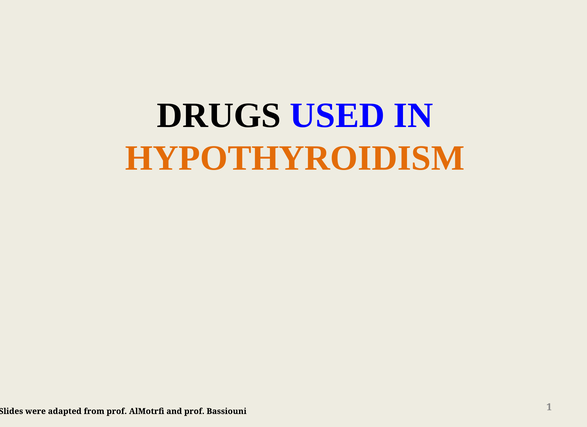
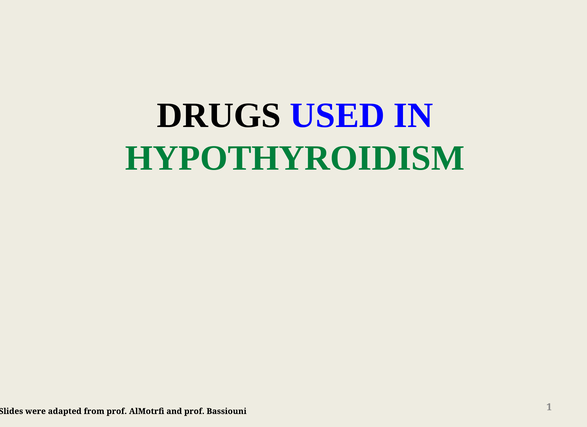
HYPOTHYROIDISM colour: orange -> green
